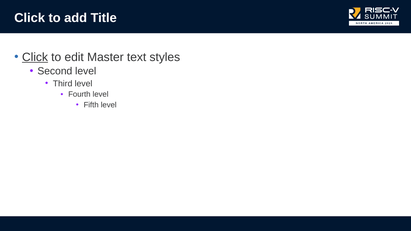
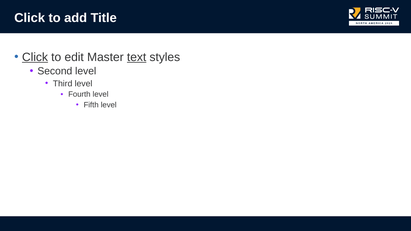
text underline: none -> present
